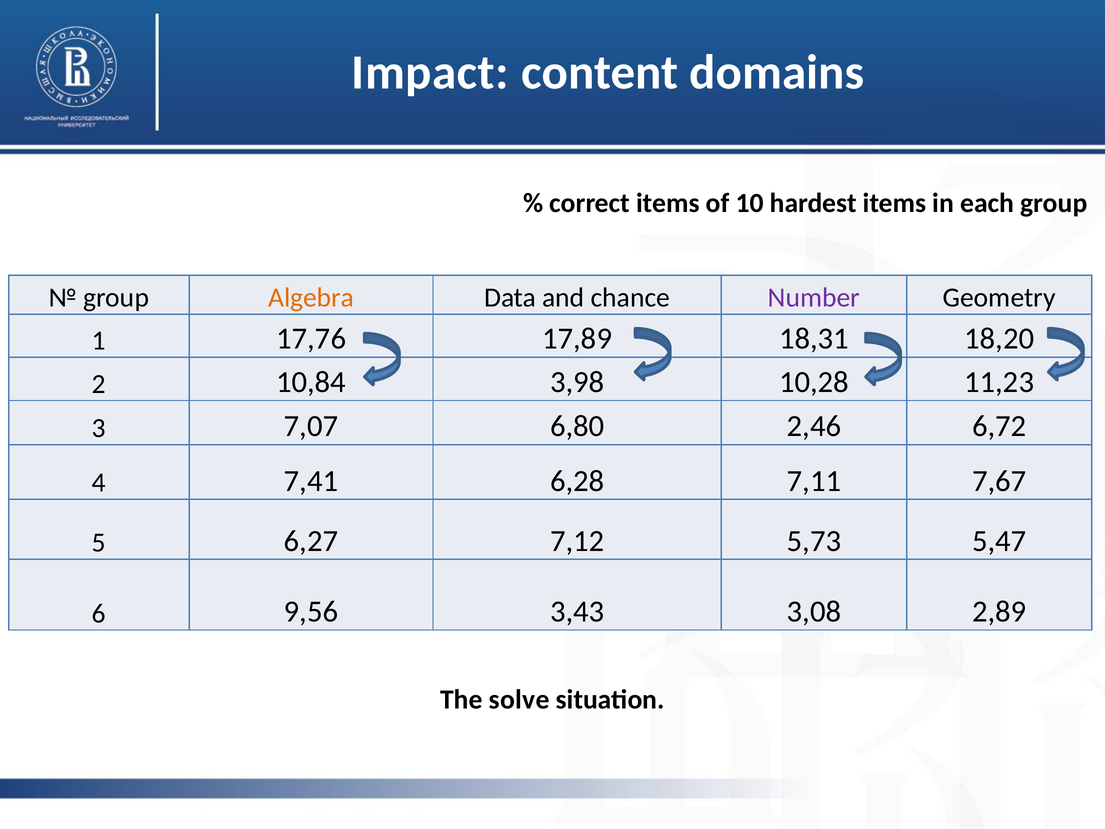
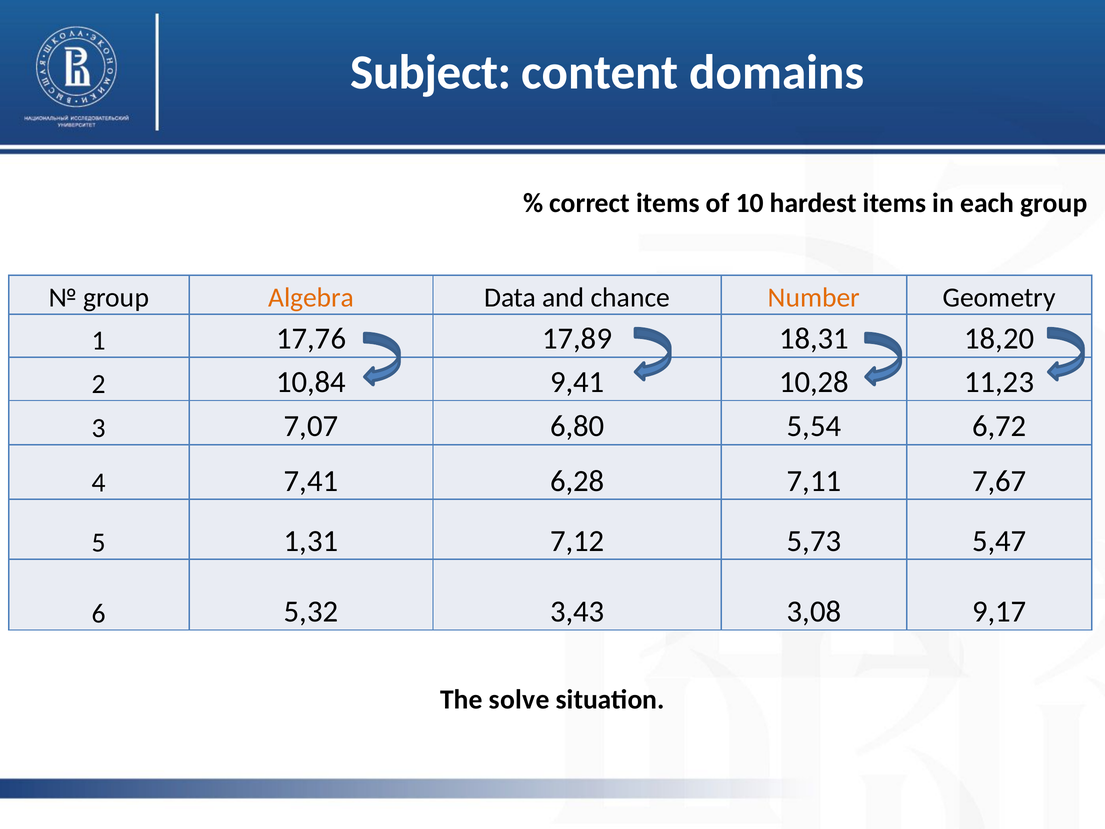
Impact: Impact -> Subject
Number colour: purple -> orange
3,98: 3,98 -> 9,41
2,46: 2,46 -> 5,54
6,27: 6,27 -> 1,31
9,56: 9,56 -> 5,32
2,89: 2,89 -> 9,17
